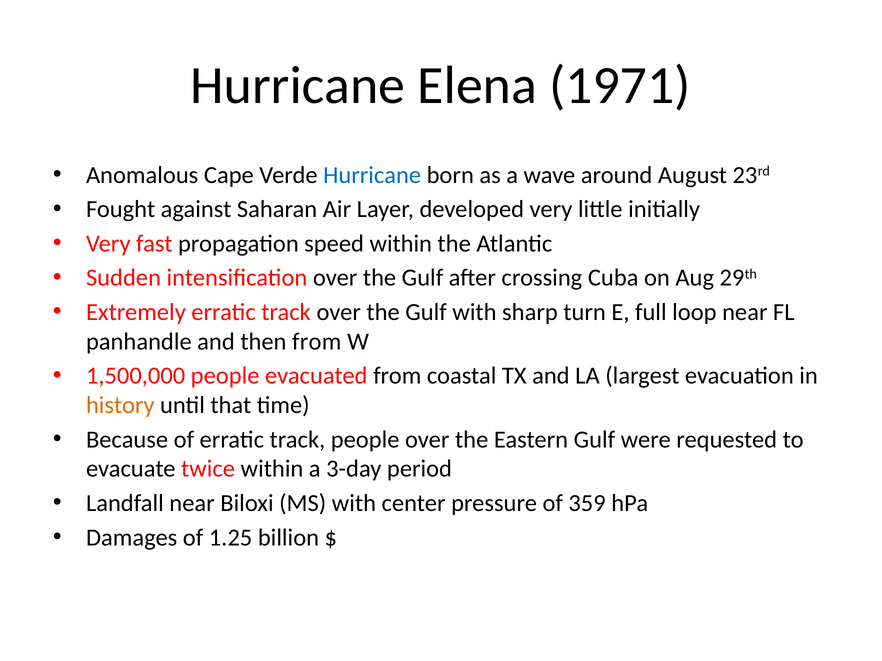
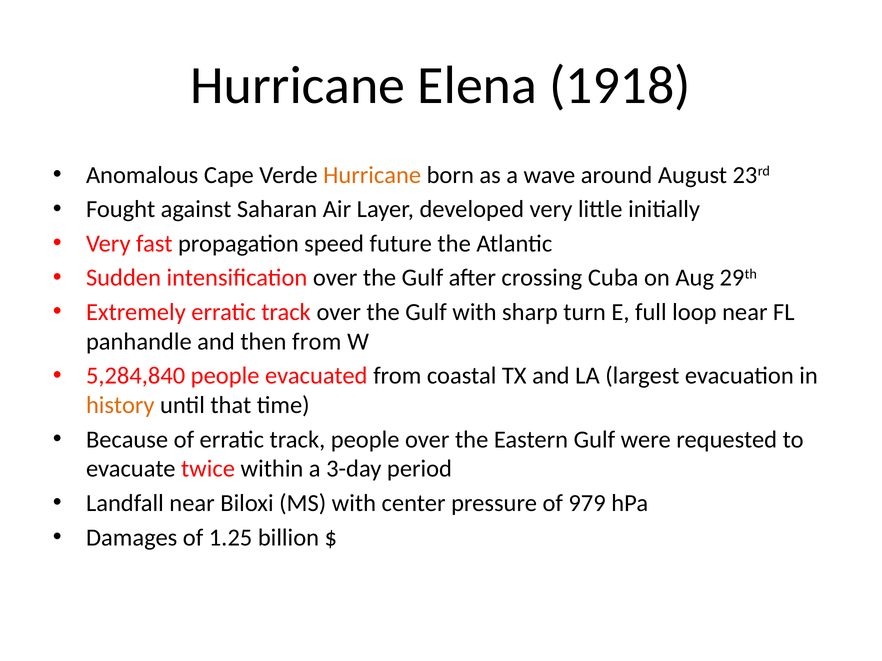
1971: 1971 -> 1918
Hurricane at (372, 175) colour: blue -> orange
speed within: within -> future
1,500,000: 1,500,000 -> 5,284,840
359: 359 -> 979
